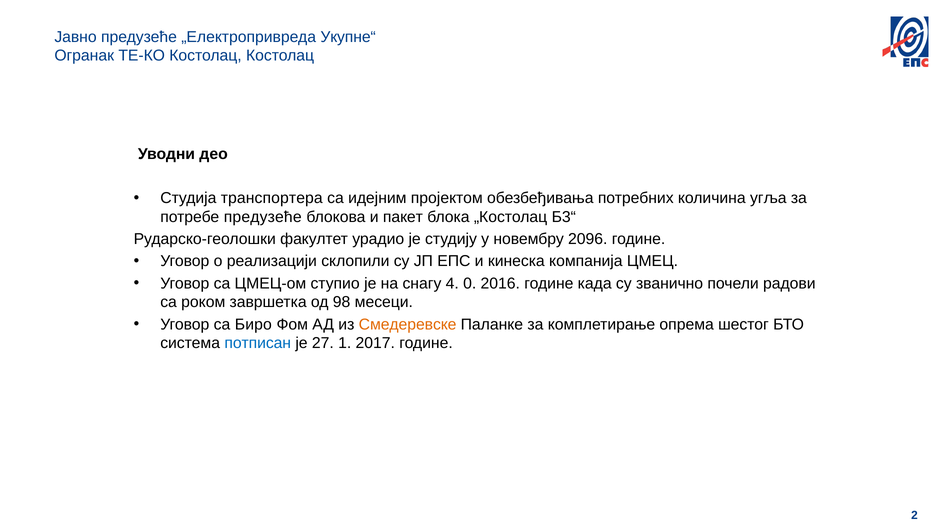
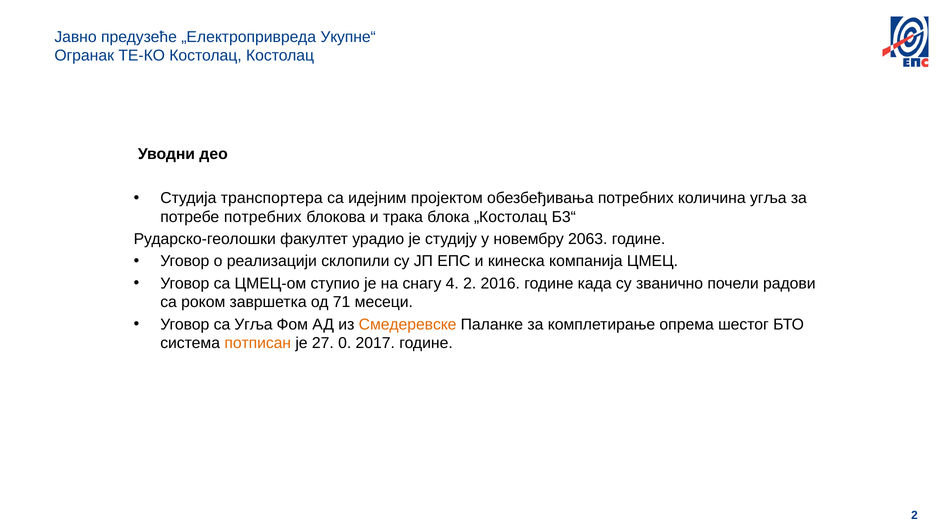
потребе предузеће: предузеће -> потребних
пакет: пакет -> трака
2096: 2096 -> 2063
4 0: 0 -> 2
98: 98 -> 71
са Биро: Биро -> Угља
потписан colour: blue -> orange
1: 1 -> 0
